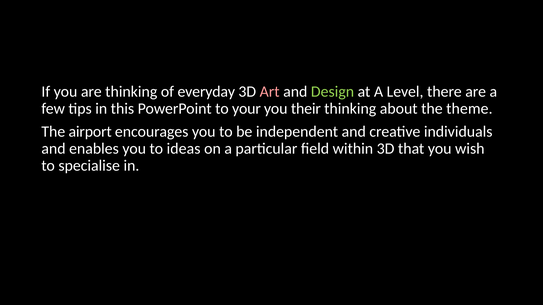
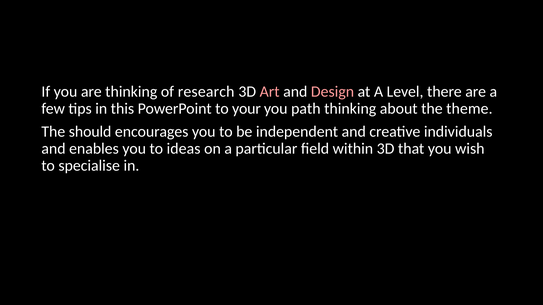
everyday: everyday -> research
Design colour: light green -> pink
their: their -> path
airport: airport -> should
